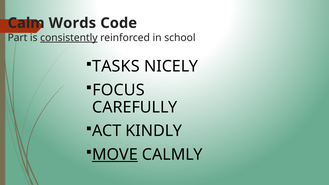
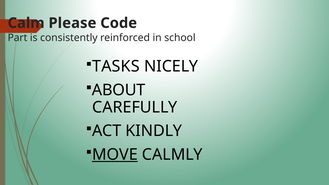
Words: Words -> Please
consistently underline: present -> none
FOCUS: FOCUS -> ABOUT
